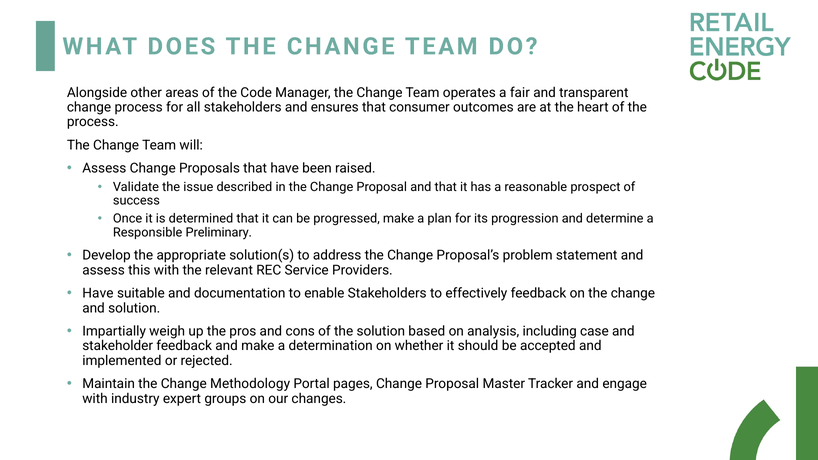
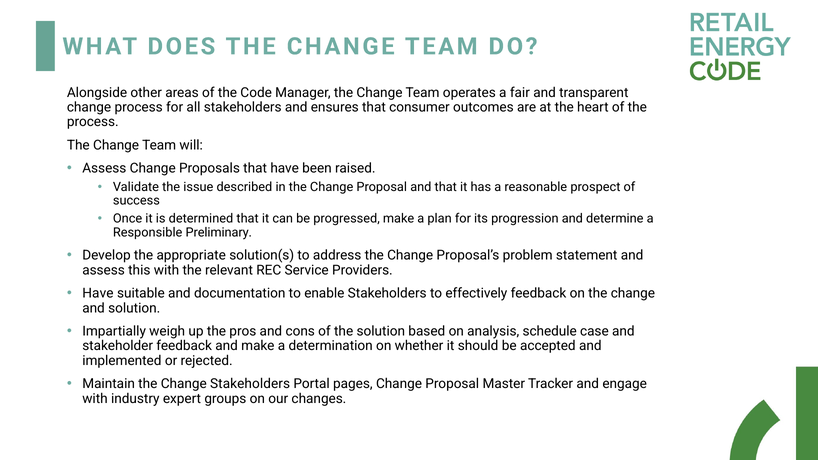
including: including -> schedule
Change Methodology: Methodology -> Stakeholders
